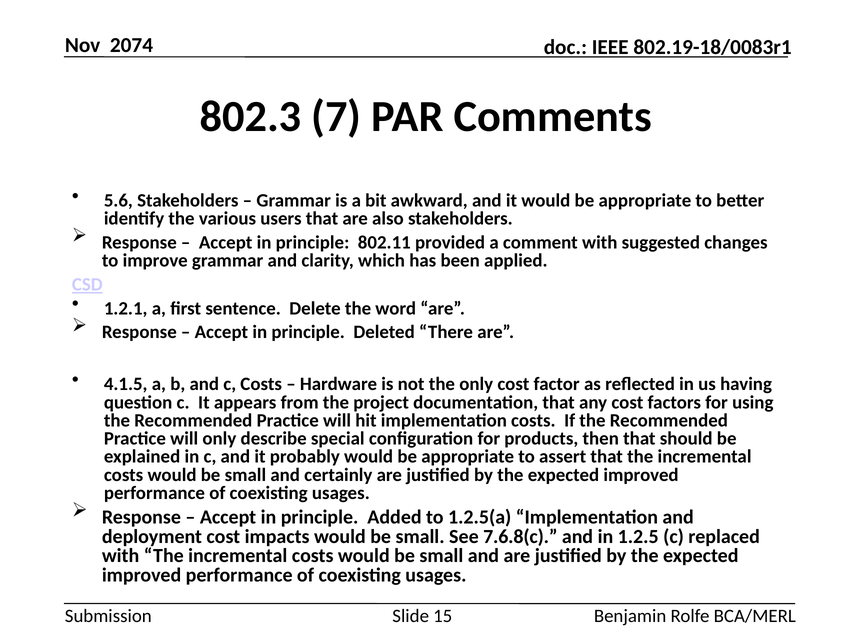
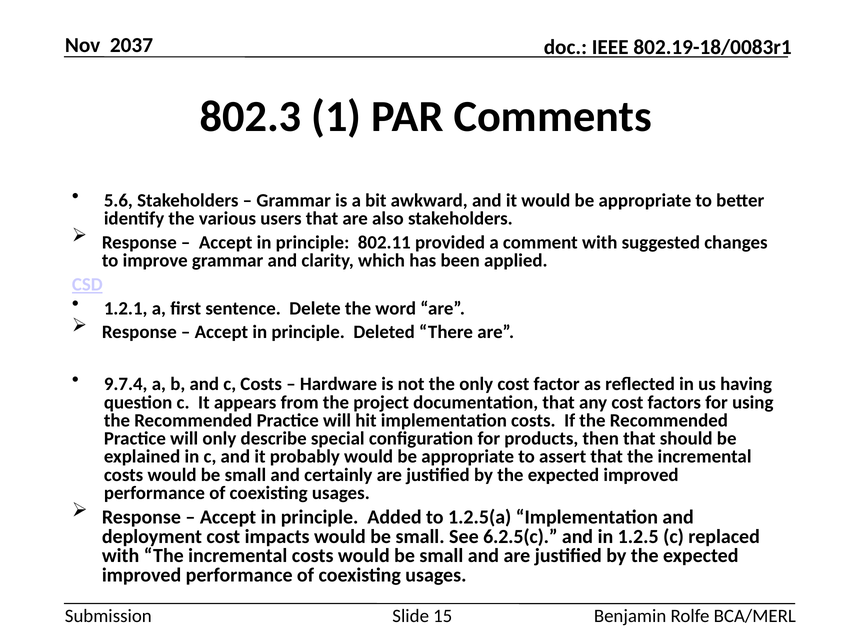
2074: 2074 -> 2037
7: 7 -> 1
4.1.5: 4.1.5 -> 9.7.4
7.6.8(c: 7.6.8(c -> 6.2.5(c
